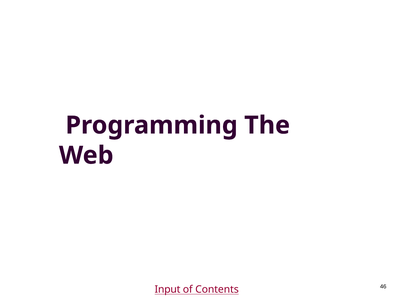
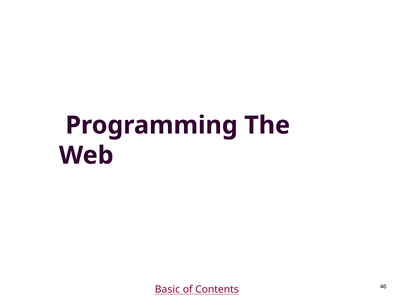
Input: Input -> Basic
